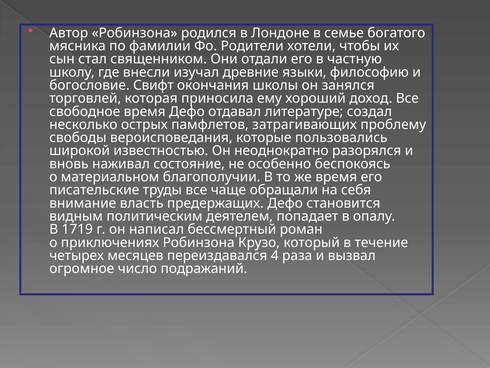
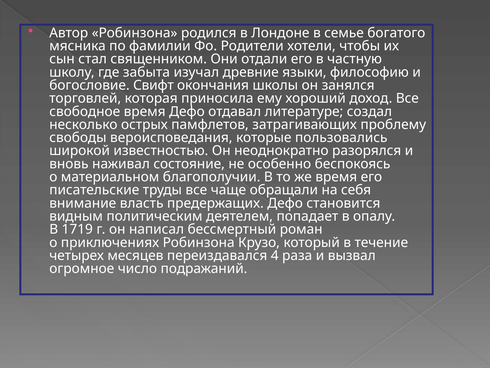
внесли: внесли -> забыта
